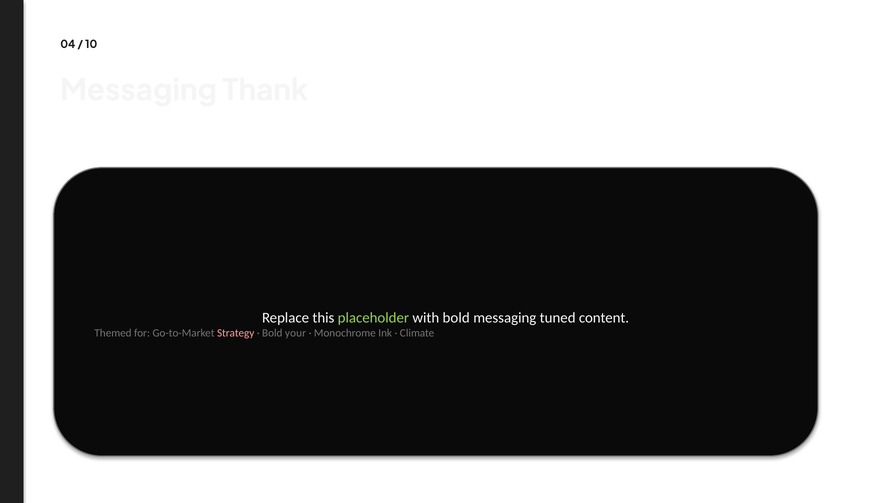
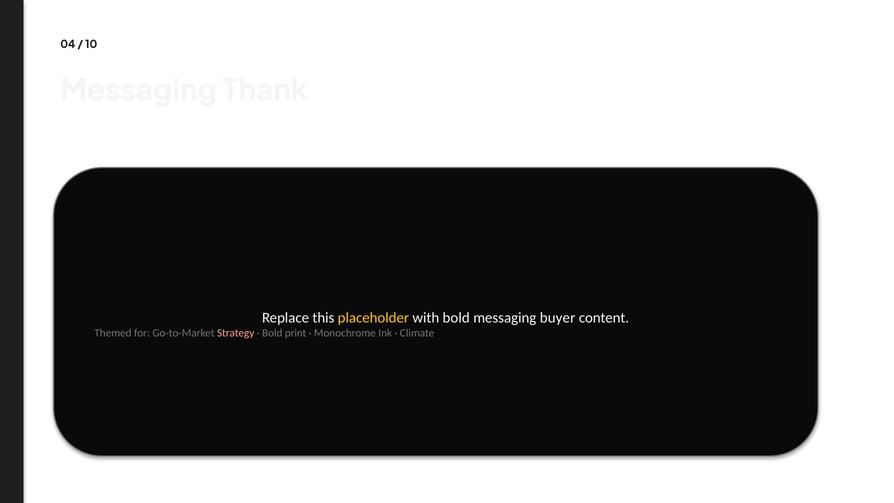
placeholder colour: light green -> yellow
tuned: tuned -> buyer
your: your -> print
